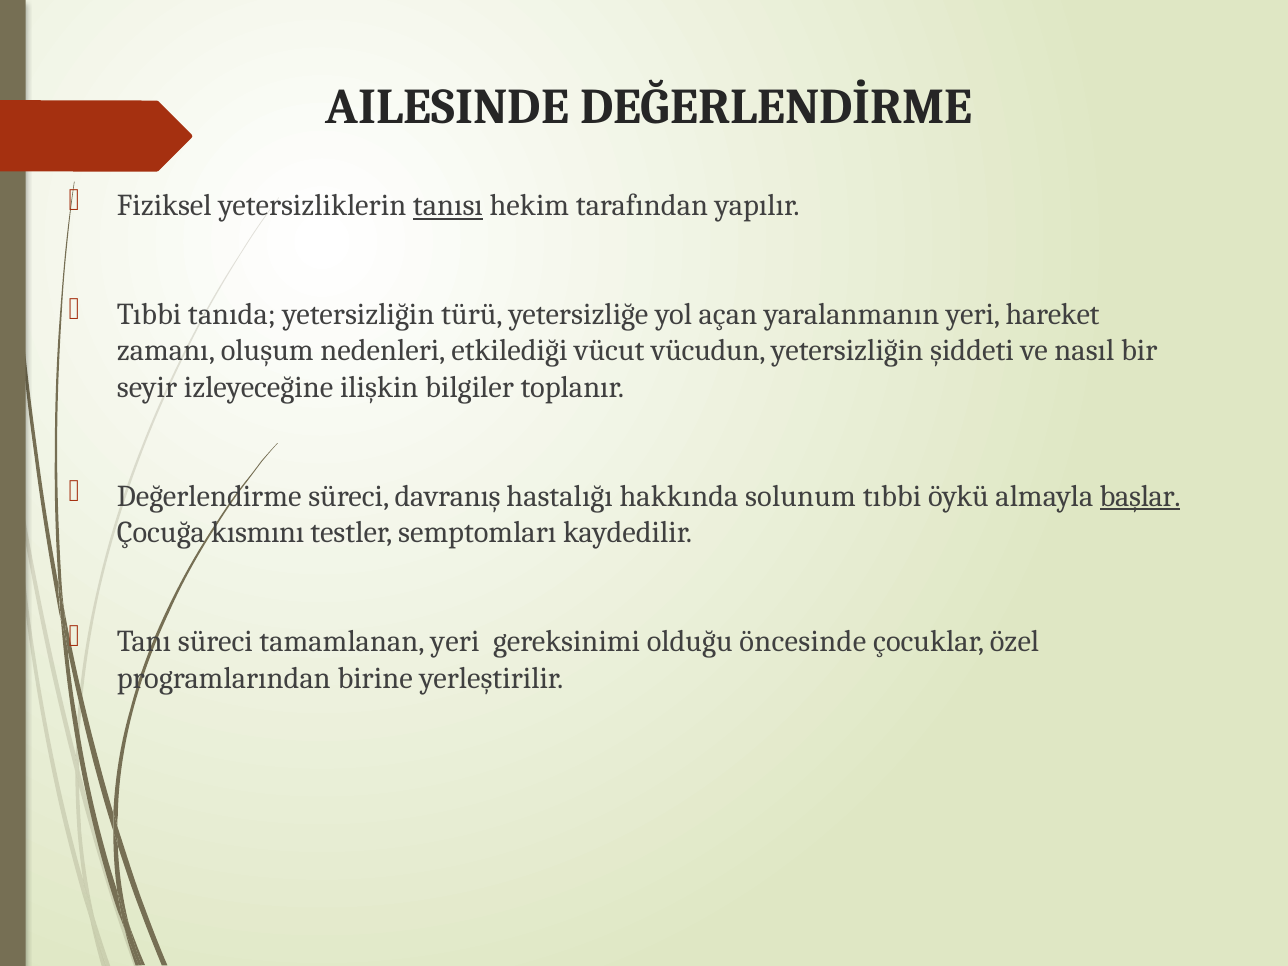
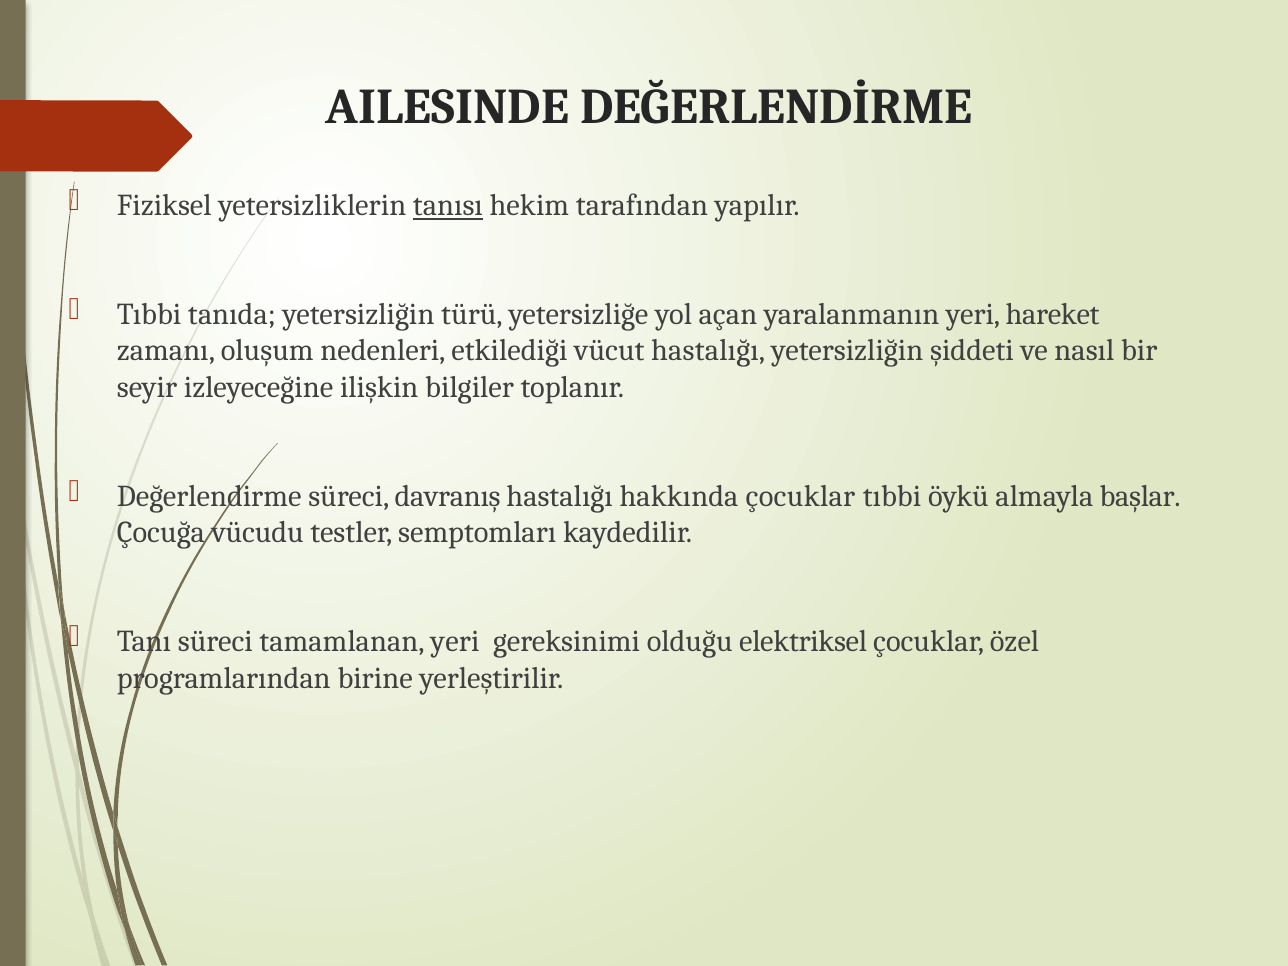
vücut vücudun: vücudun -> hastalığı
hakkında solunum: solunum -> çocuklar
başlar underline: present -> none
kısmını: kısmını -> vücudu
öncesinde: öncesinde -> elektriksel
